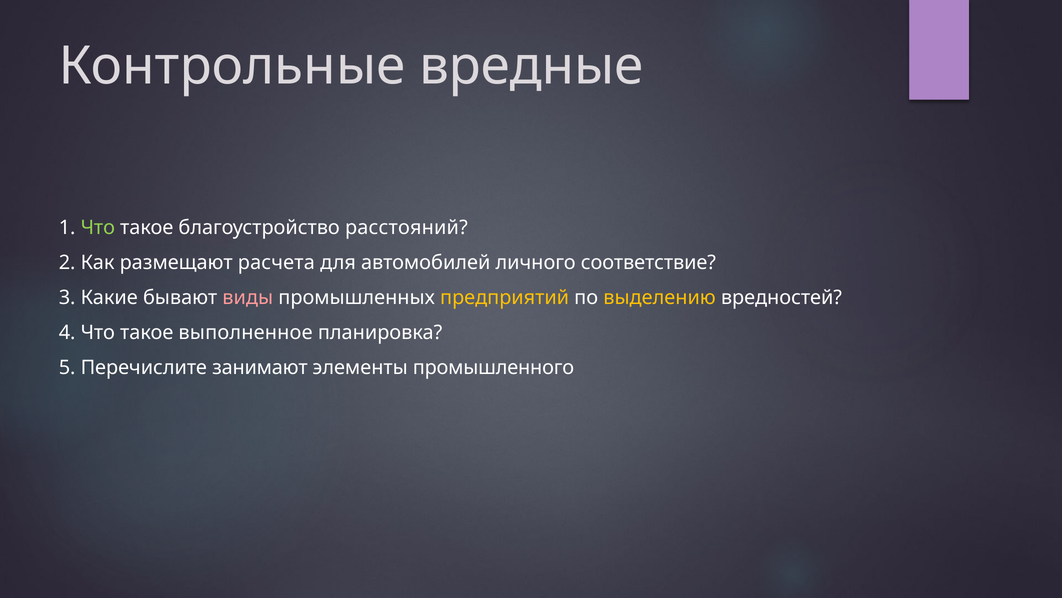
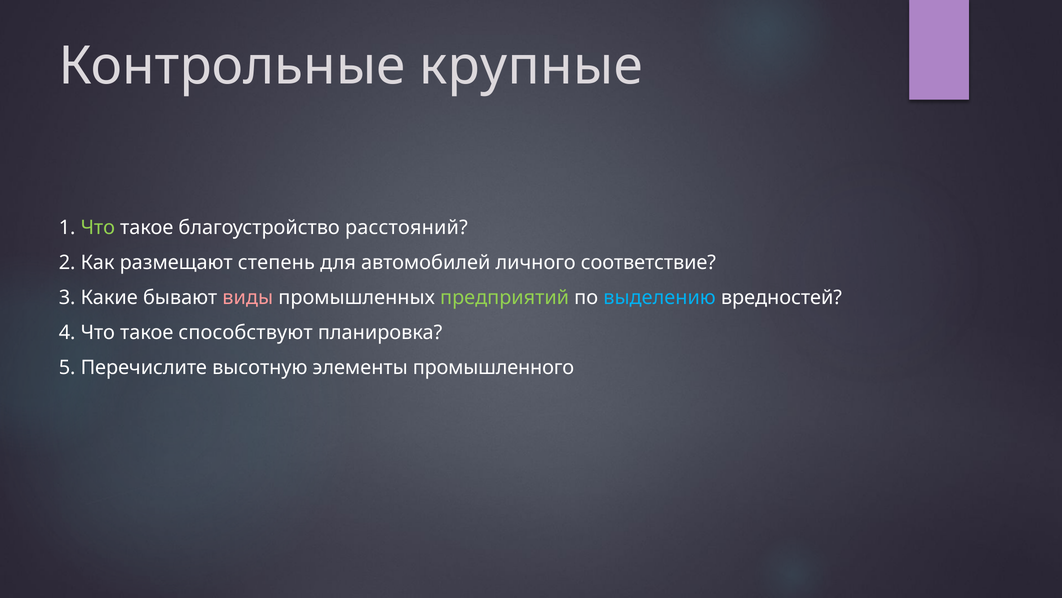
вредные: вредные -> крупные
расчета: расчета -> степень
предприятий colour: yellow -> light green
выделению colour: yellow -> light blue
выполненное: выполненное -> способствуют
занимают: занимают -> высотную
